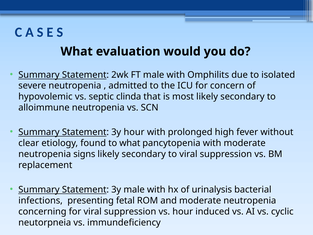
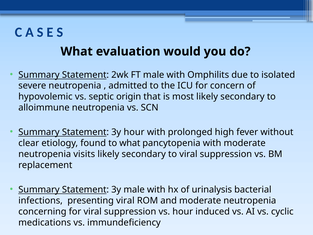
clinda: clinda -> origin
signs: signs -> visits
presenting fetal: fetal -> viral
neutorpneia: neutorpneia -> medications
